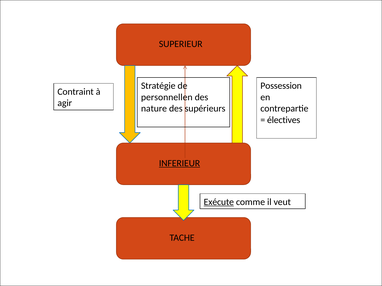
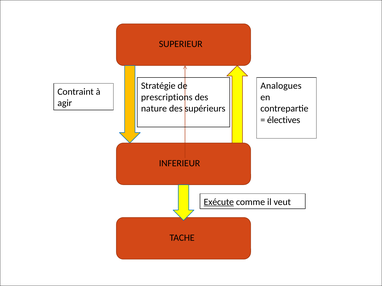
Possession: Possession -> Analogues
personnellen: personnellen -> prescriptions
INFERIEUR underline: present -> none
